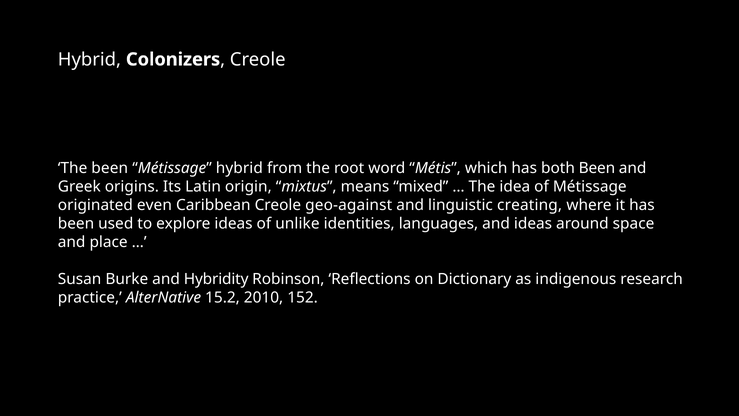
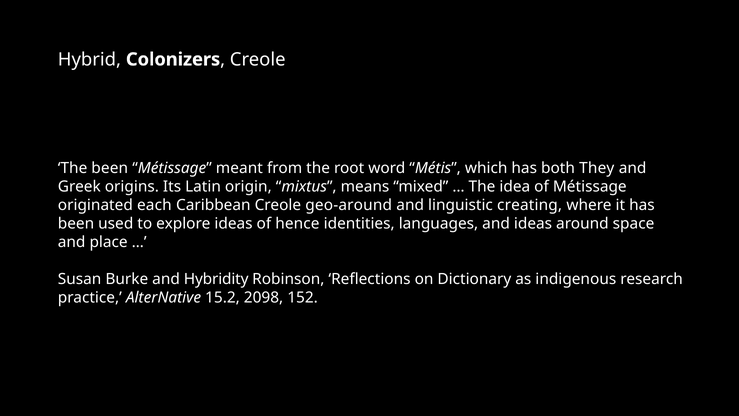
Métissage hybrid: hybrid -> meant
both Been: Been -> They
even: even -> each
geo-against: geo-against -> geo-around
unlike: unlike -> hence
2010: 2010 -> 2098
